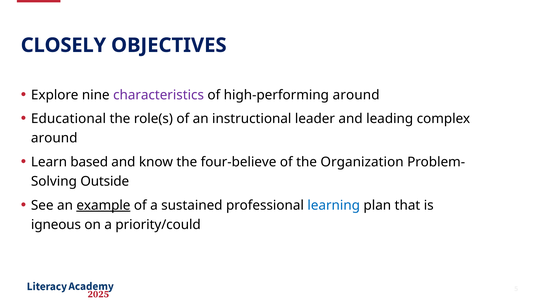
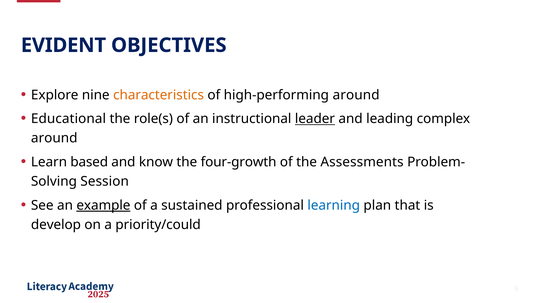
CLOSELY: CLOSELY -> EVIDENT
characteristics colour: purple -> orange
leader underline: none -> present
four-believe: four-believe -> four-growth
Organization: Organization -> Assessments
Outside: Outside -> Session
igneous: igneous -> develop
